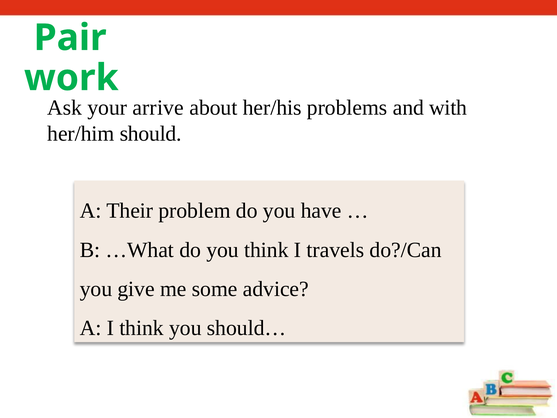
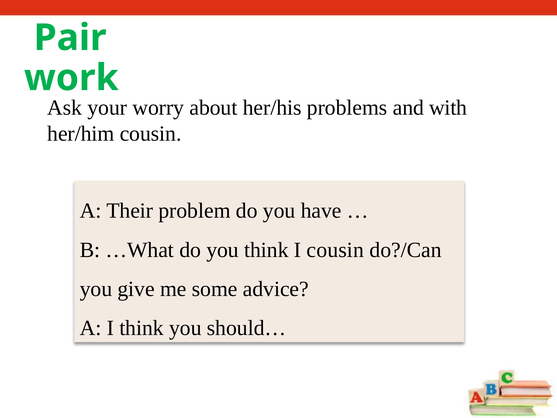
arrive: arrive -> worry
her/him should: should -> cousin
I travels: travels -> cousin
